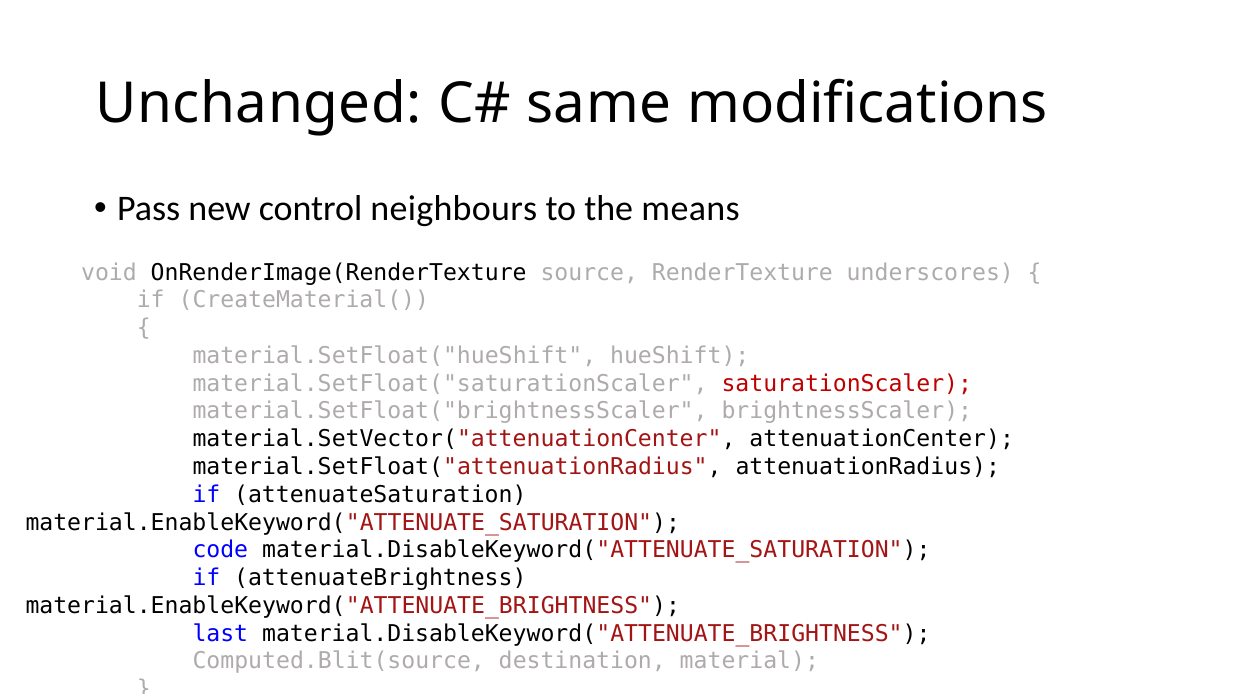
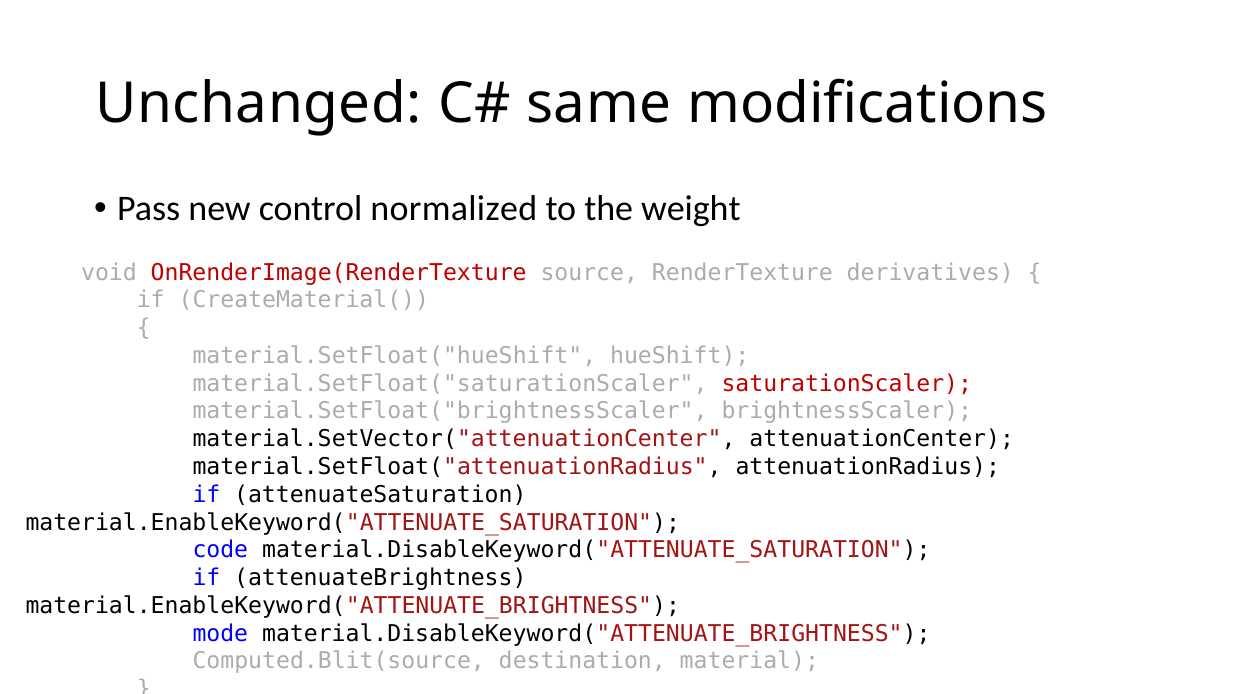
neighbours: neighbours -> normalized
means: means -> weight
OnRenderImage(RenderTexture colour: black -> red
underscores: underscores -> derivatives
last: last -> mode
